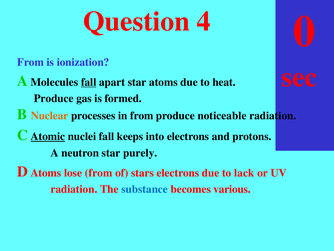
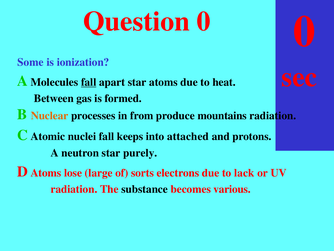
Question 4: 4 -> 0
From at (30, 62): From -> Some
Produce at (54, 98): Produce -> Between
noticeable: noticeable -> mountains
Atomic underline: present -> none
into electrons: electrons -> attached
lose from: from -> large
stars: stars -> sorts
substance colour: blue -> black
